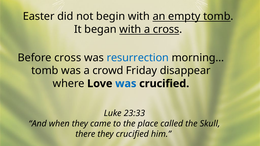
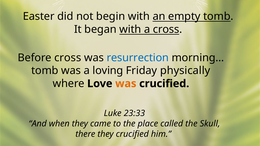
crowd: crowd -> loving
disappear: disappear -> physically
was at (126, 84) colour: blue -> orange
